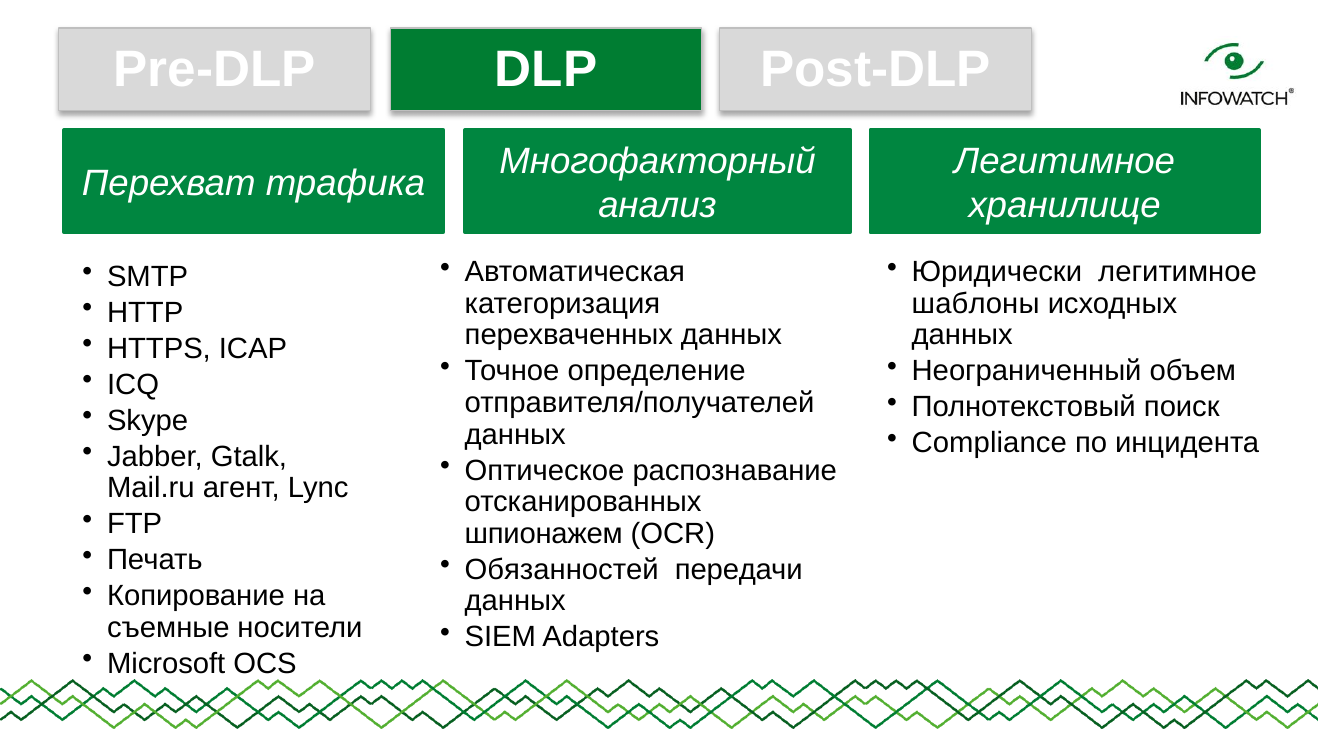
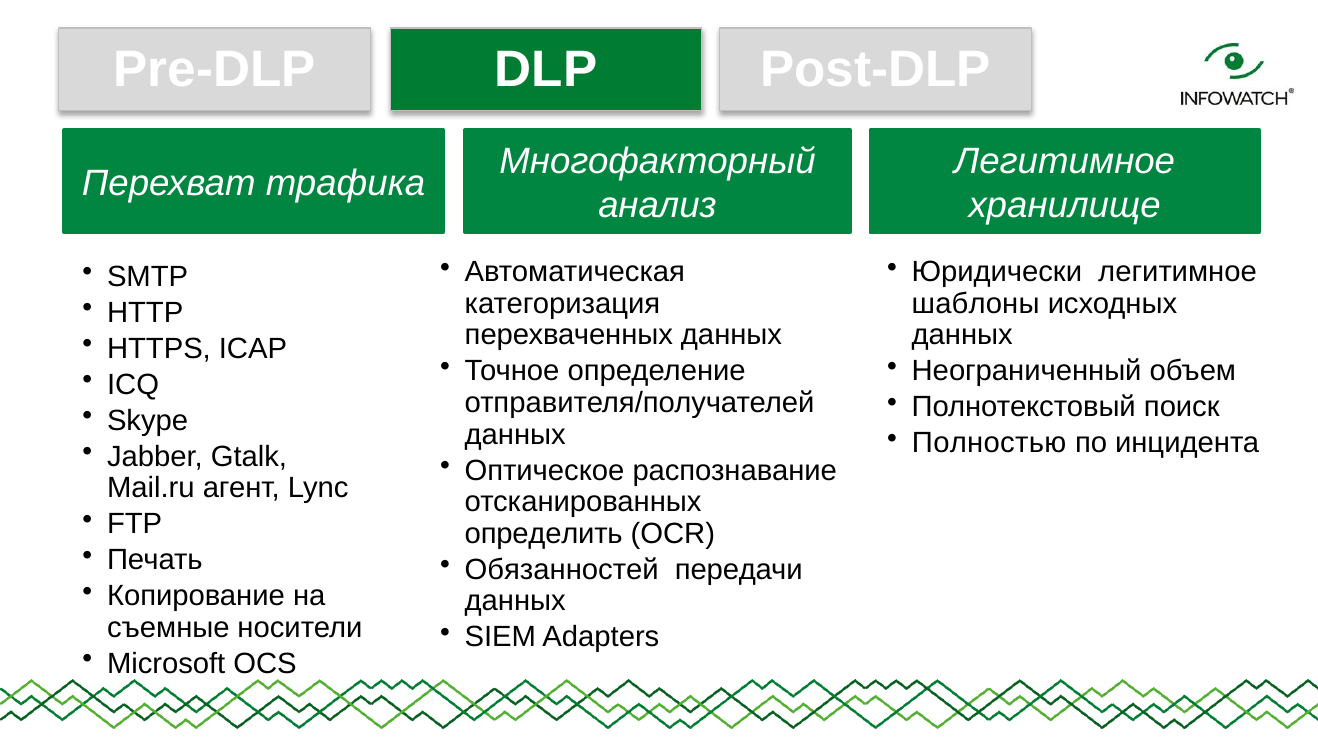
Compliance: Compliance -> Полностью
шпионажем: шпионажем -> определить
